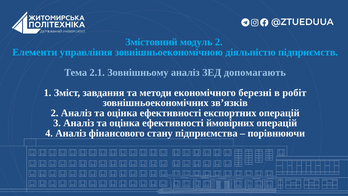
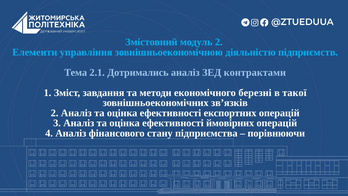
Зовнішньому: Зовнішньому -> Дотримались
допомагають: допомагають -> контрактами
робіт: робіт -> такої
